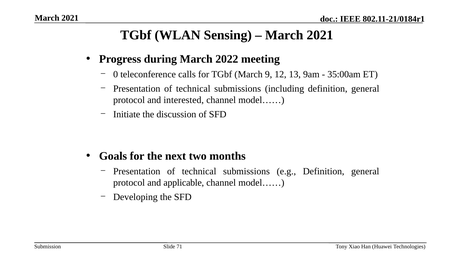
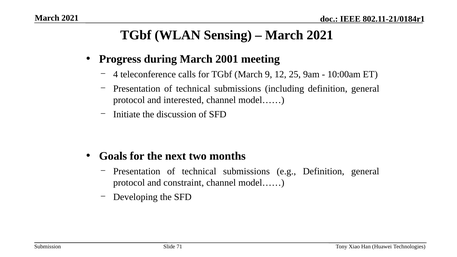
2022: 2022 -> 2001
0: 0 -> 4
13: 13 -> 25
35:00am: 35:00am -> 10:00am
applicable: applicable -> constraint
